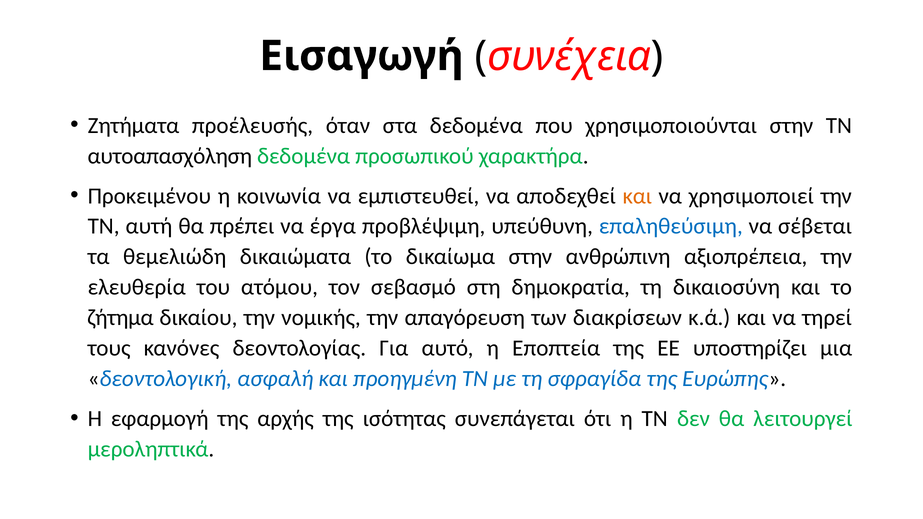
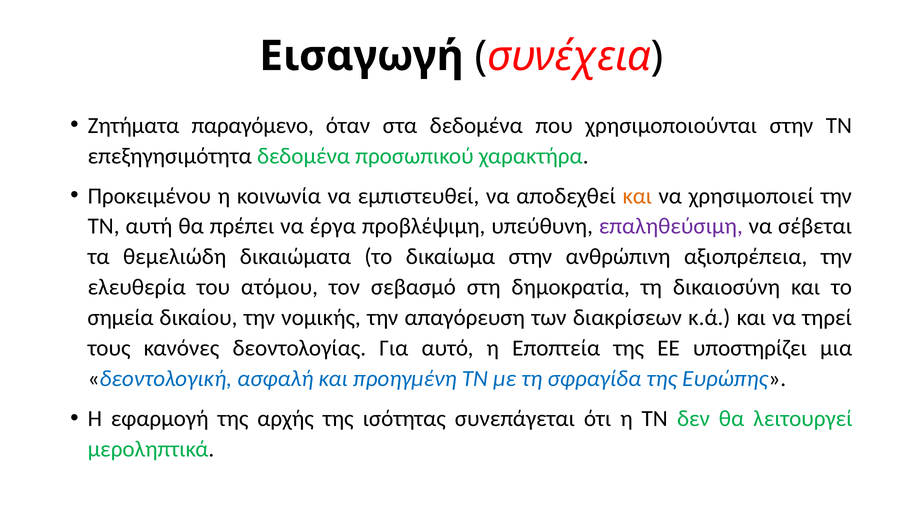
προέλευσής: προέλευσής -> παραγόμενο
αυτοαπασχόληση: αυτοαπασχόληση -> επεξηγησιμότητα
επαληθεύσιμη colour: blue -> purple
ζήτημα: ζήτημα -> σημεία
